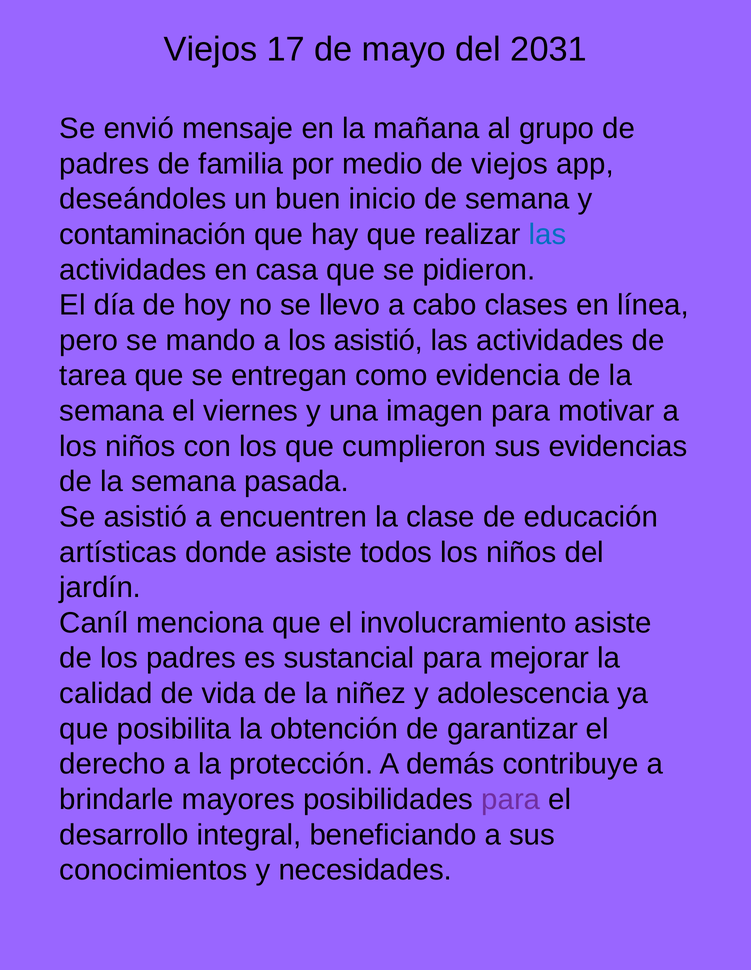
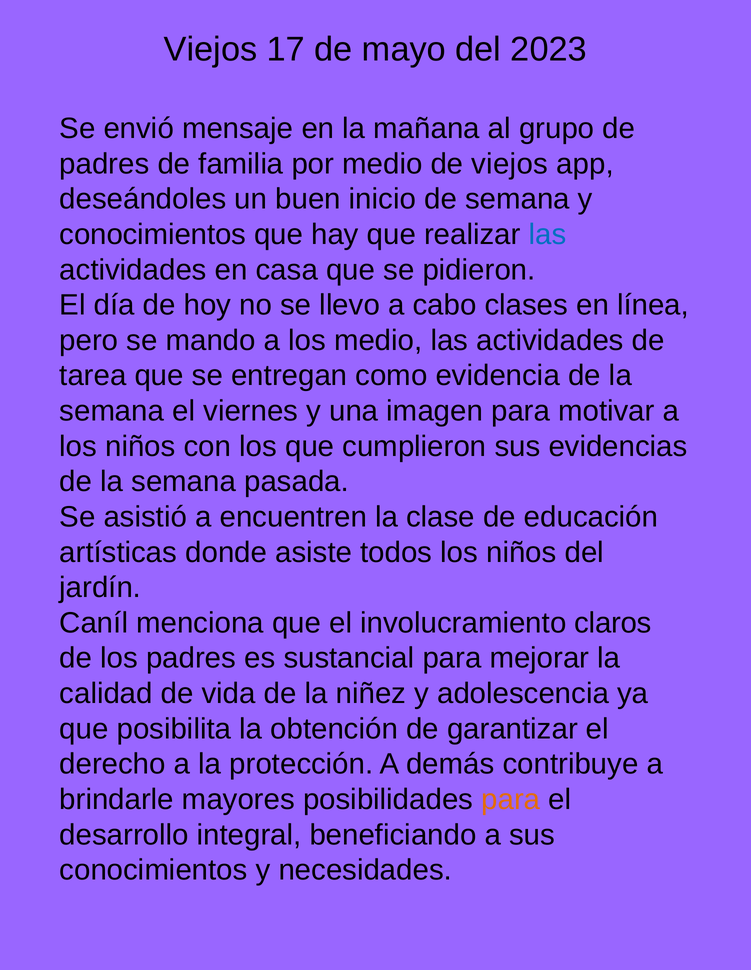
2031: 2031 -> 2023
contaminación at (153, 234): contaminación -> conocimientos
los asistió: asistió -> medio
involucramiento asiste: asiste -> claros
para at (511, 800) colour: purple -> orange
